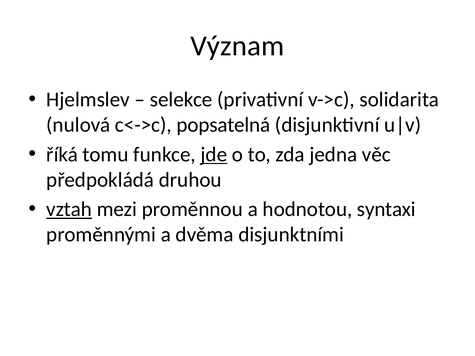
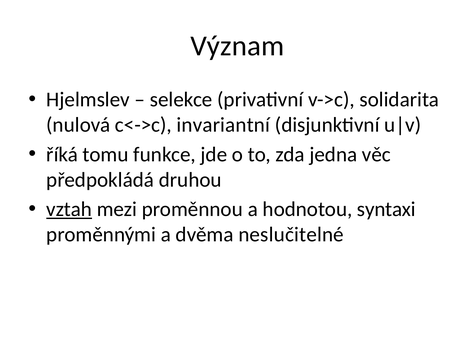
popsatelná: popsatelná -> invariantní
jde underline: present -> none
disjunktními: disjunktními -> neslučitelné
